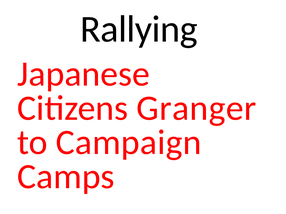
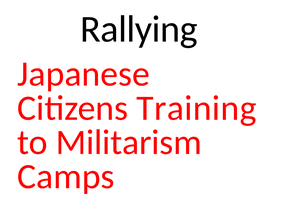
Granger: Granger -> Training
Campaign: Campaign -> Militarism
